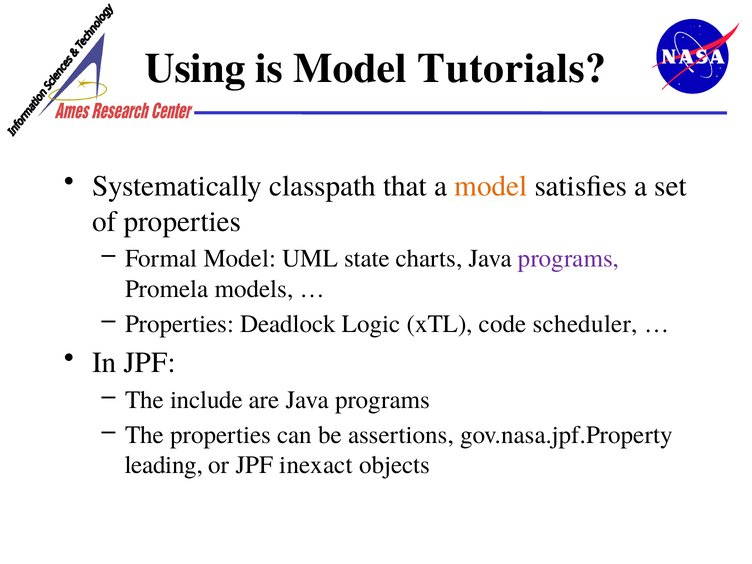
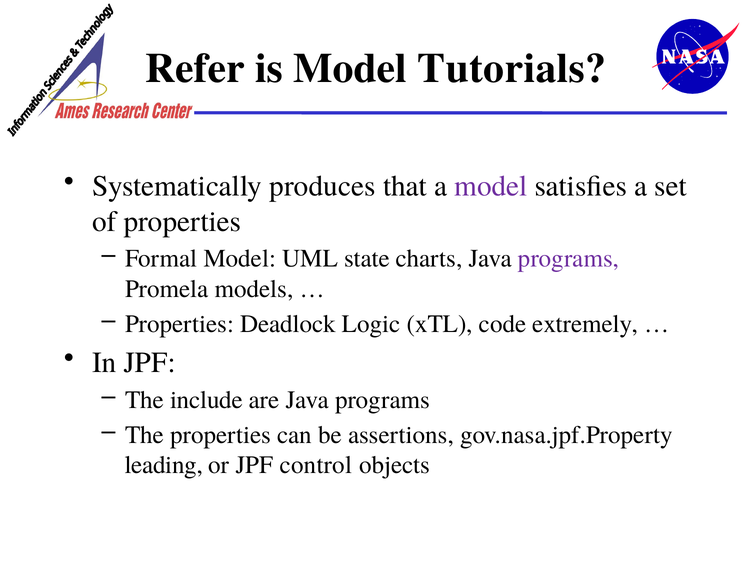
Using: Using -> Refer
classpath: classpath -> produces
model at (491, 186) colour: orange -> purple
scheduler: scheduler -> extremely
inexact: inexact -> control
